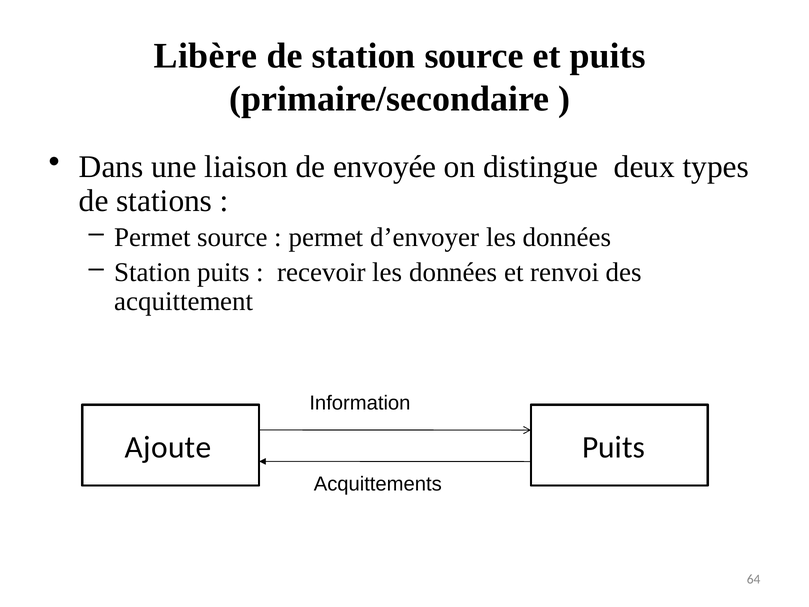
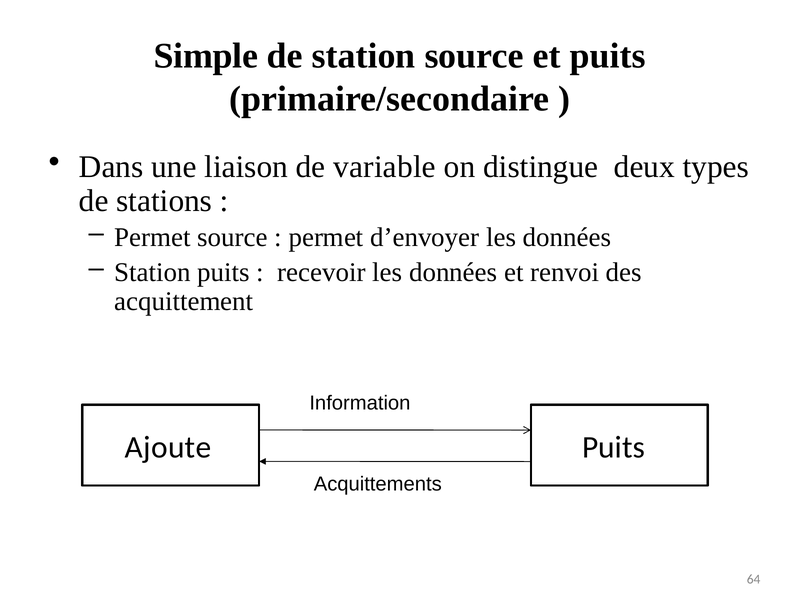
Libère: Libère -> Simple
envoyée: envoyée -> variable
